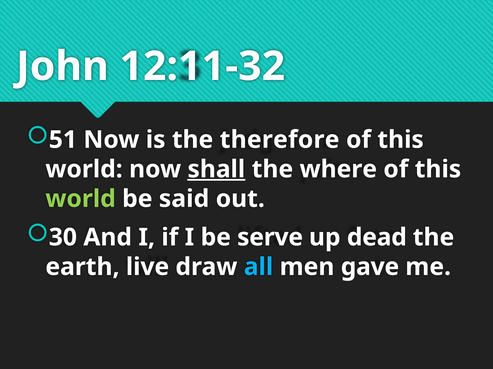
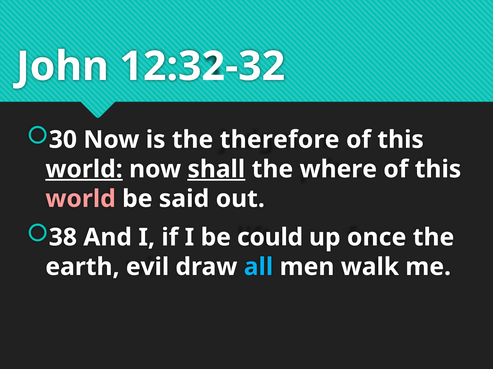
12:11-32: 12:11-32 -> 12:32-32
51: 51 -> 30
world at (84, 170) underline: none -> present
world at (81, 199) colour: light green -> pink
30: 30 -> 38
serve: serve -> could
dead: dead -> once
live: live -> evil
gave: gave -> walk
